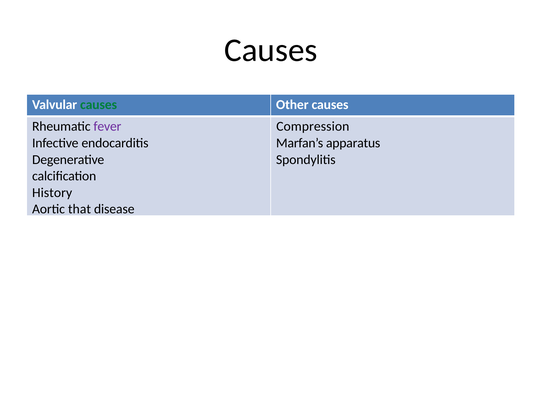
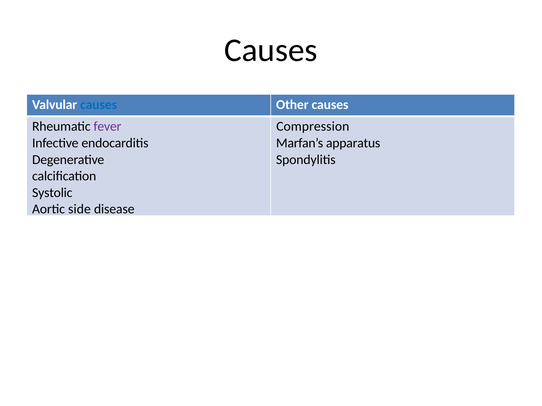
causes at (99, 105) colour: green -> blue
History: History -> Systolic
that: that -> side
